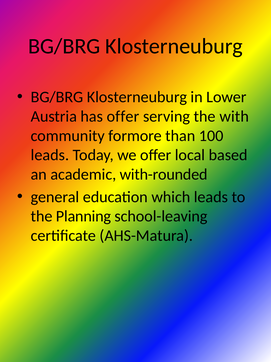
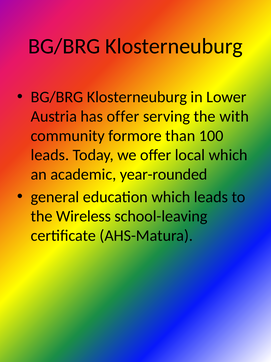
local based: based -> which
with-rounded: with-rounded -> year-rounded
Planning: Planning -> Wireless
